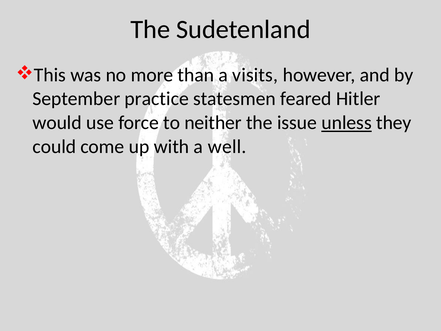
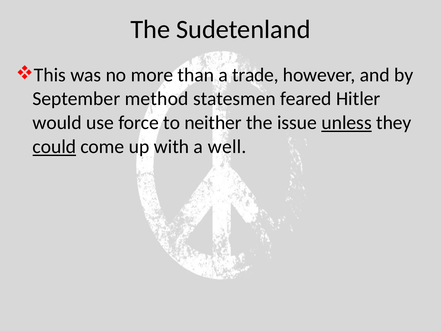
visits: visits -> trade
practice: practice -> method
could underline: none -> present
